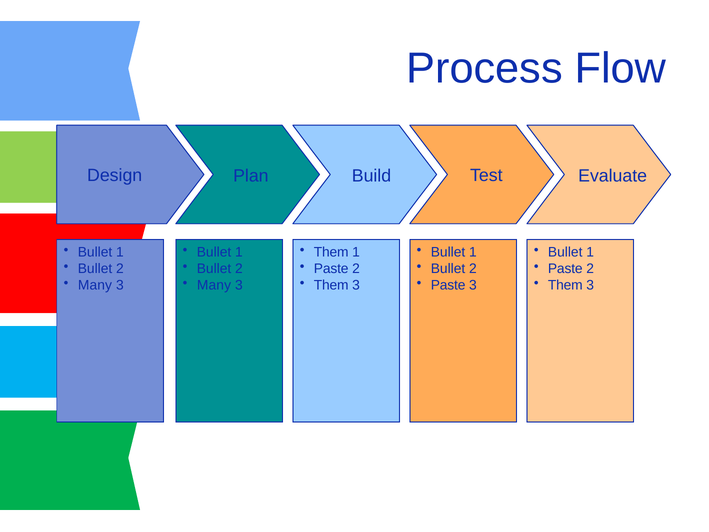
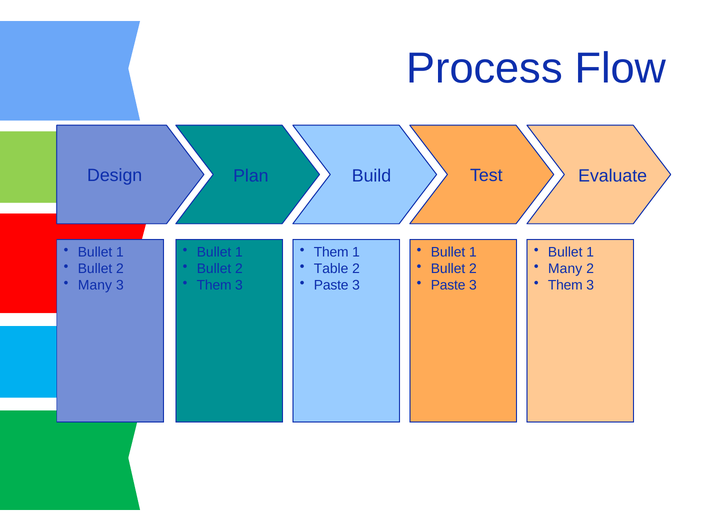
Paste at (331, 269): Paste -> Table
Paste at (565, 269): Paste -> Many
Many at (214, 285): Many -> Them
Them at (331, 285): Them -> Paste
